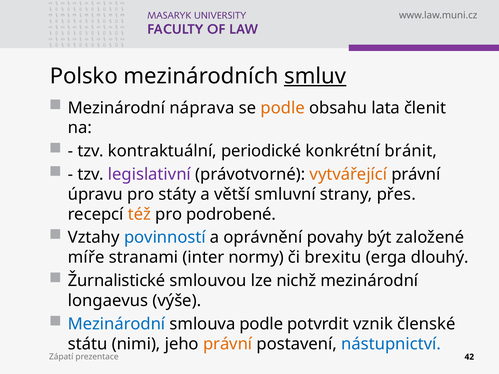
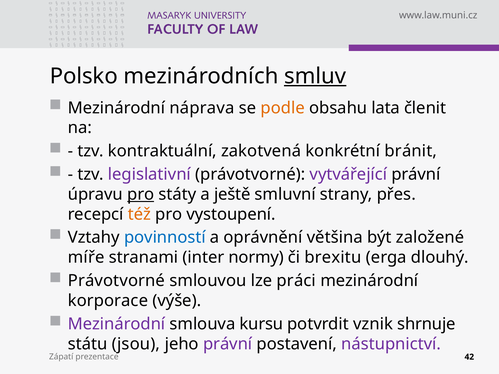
periodické: periodické -> zakotvená
vytvářející colour: orange -> purple
pro at (141, 194) underline: none -> present
větší: větší -> ještě
podrobené: podrobené -> vystoupení
povahy: povahy -> většina
Žurnalistické at (117, 281): Žurnalistické -> Právotvorné
nichž: nichž -> práci
longaevus: longaevus -> korporace
Mezinárodní at (117, 324) colour: blue -> purple
smlouva podle: podle -> kursu
členské: členské -> shrnuje
nimi: nimi -> jsou
právní at (228, 344) colour: orange -> purple
nástupnictví colour: blue -> purple
